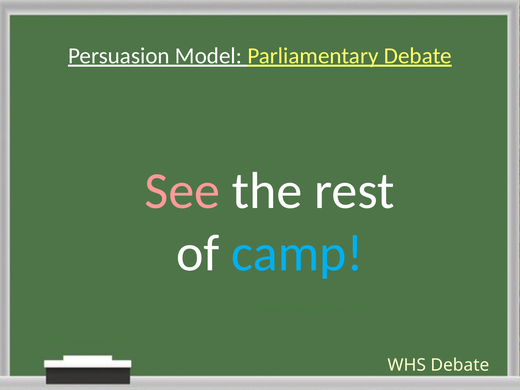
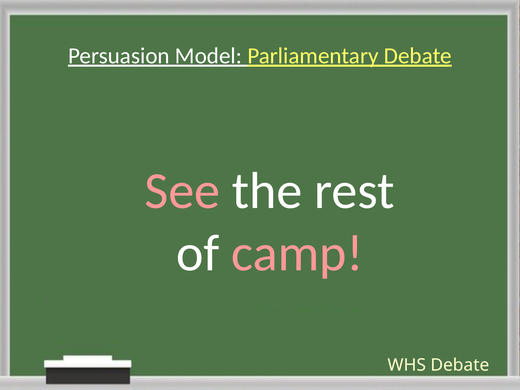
camp colour: light blue -> pink
